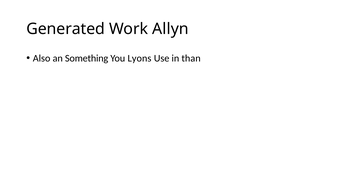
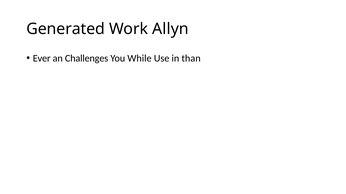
Also: Also -> Ever
Something: Something -> Challenges
Lyons: Lyons -> While
